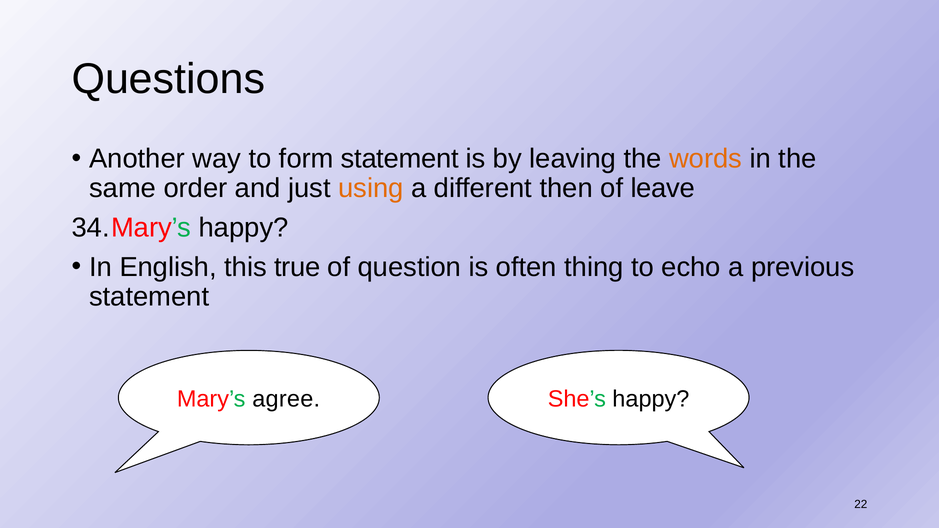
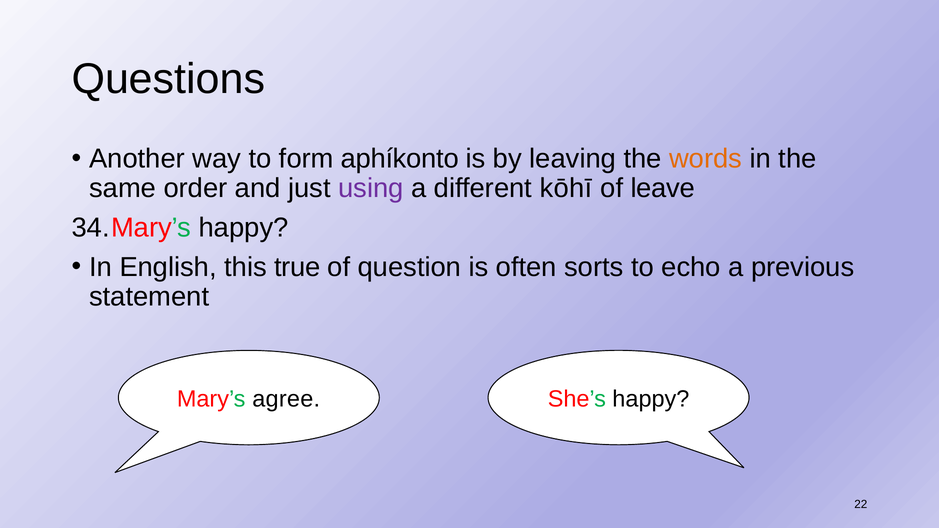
form statement: statement -> aphíkonto
using colour: orange -> purple
then: then -> kōhī
thing: thing -> sorts
